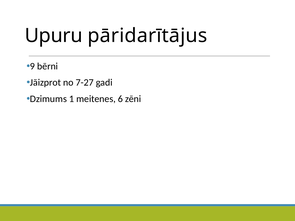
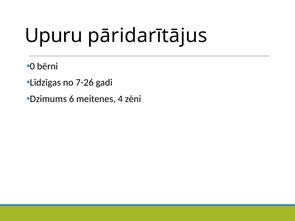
9: 9 -> 0
Jāizprot: Jāizprot -> Līdzīgas
7-27: 7-27 -> 7-26
1: 1 -> 6
6: 6 -> 4
